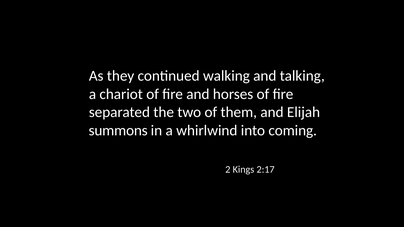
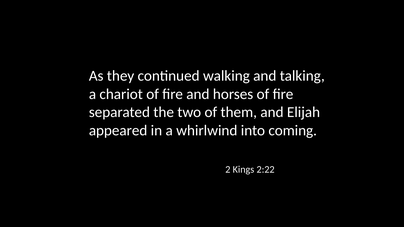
summons: summons -> appeared
2:17: 2:17 -> 2:22
